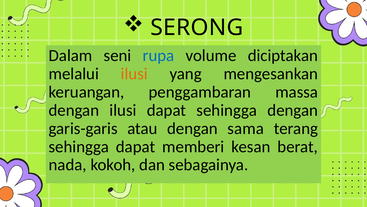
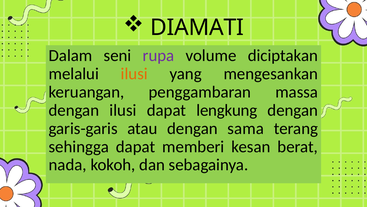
SERONG: SERONG -> DIAMATI
rupa colour: blue -> purple
dapat sehingga: sehingga -> lengkung
